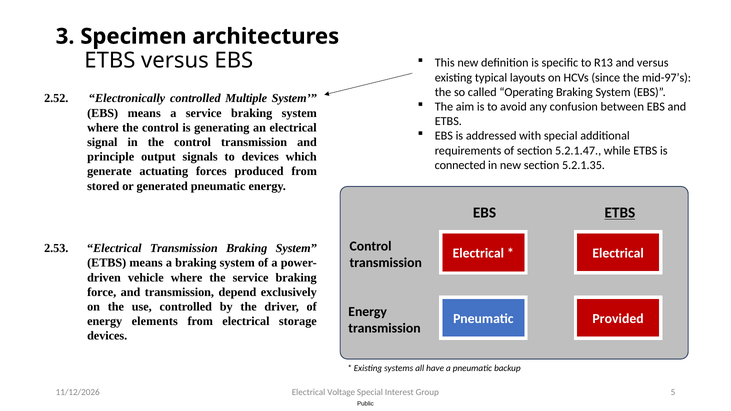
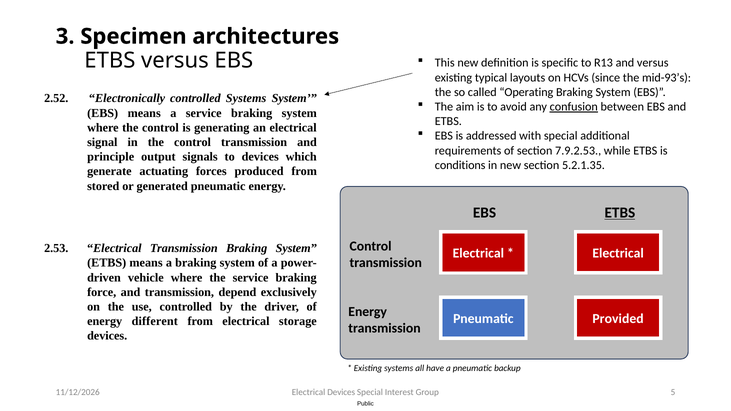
mid-97’s: mid-97’s -> mid-93’s
controlled Multiple: Multiple -> Systems
confusion underline: none -> present
5.2.1.47: 5.2.1.47 -> 7.9.2.53
connected: connected -> conditions
elements: elements -> different
Electrical Voltage: Voltage -> Devices
